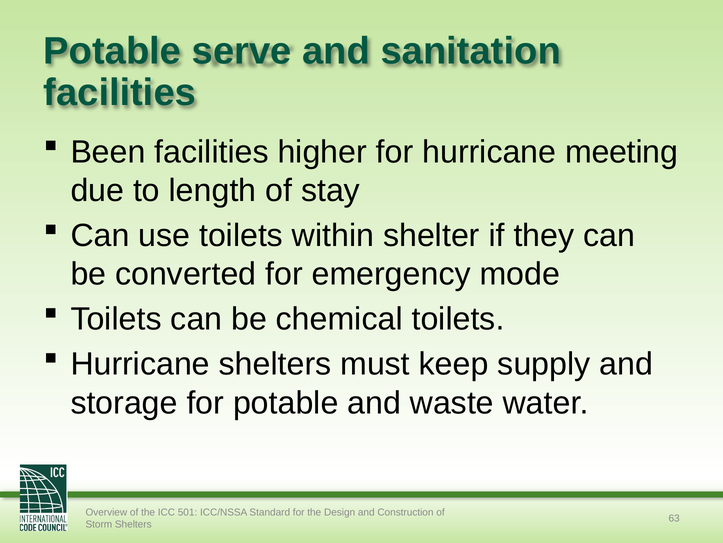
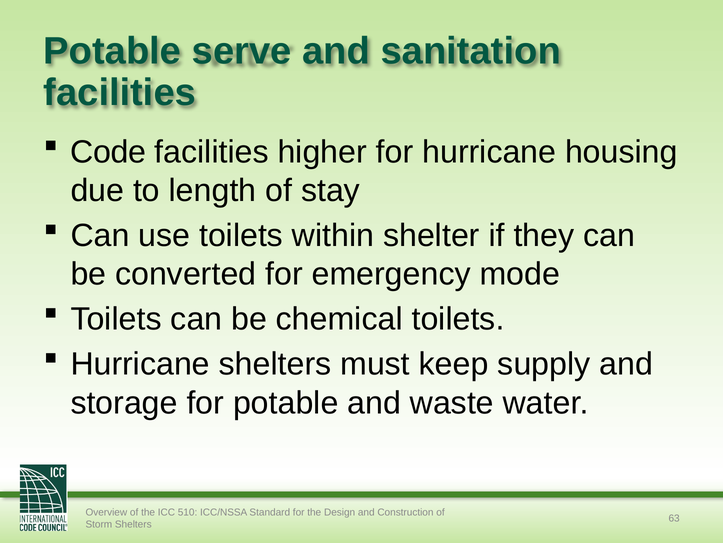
Been: Been -> Code
meeting: meeting -> housing
501: 501 -> 510
